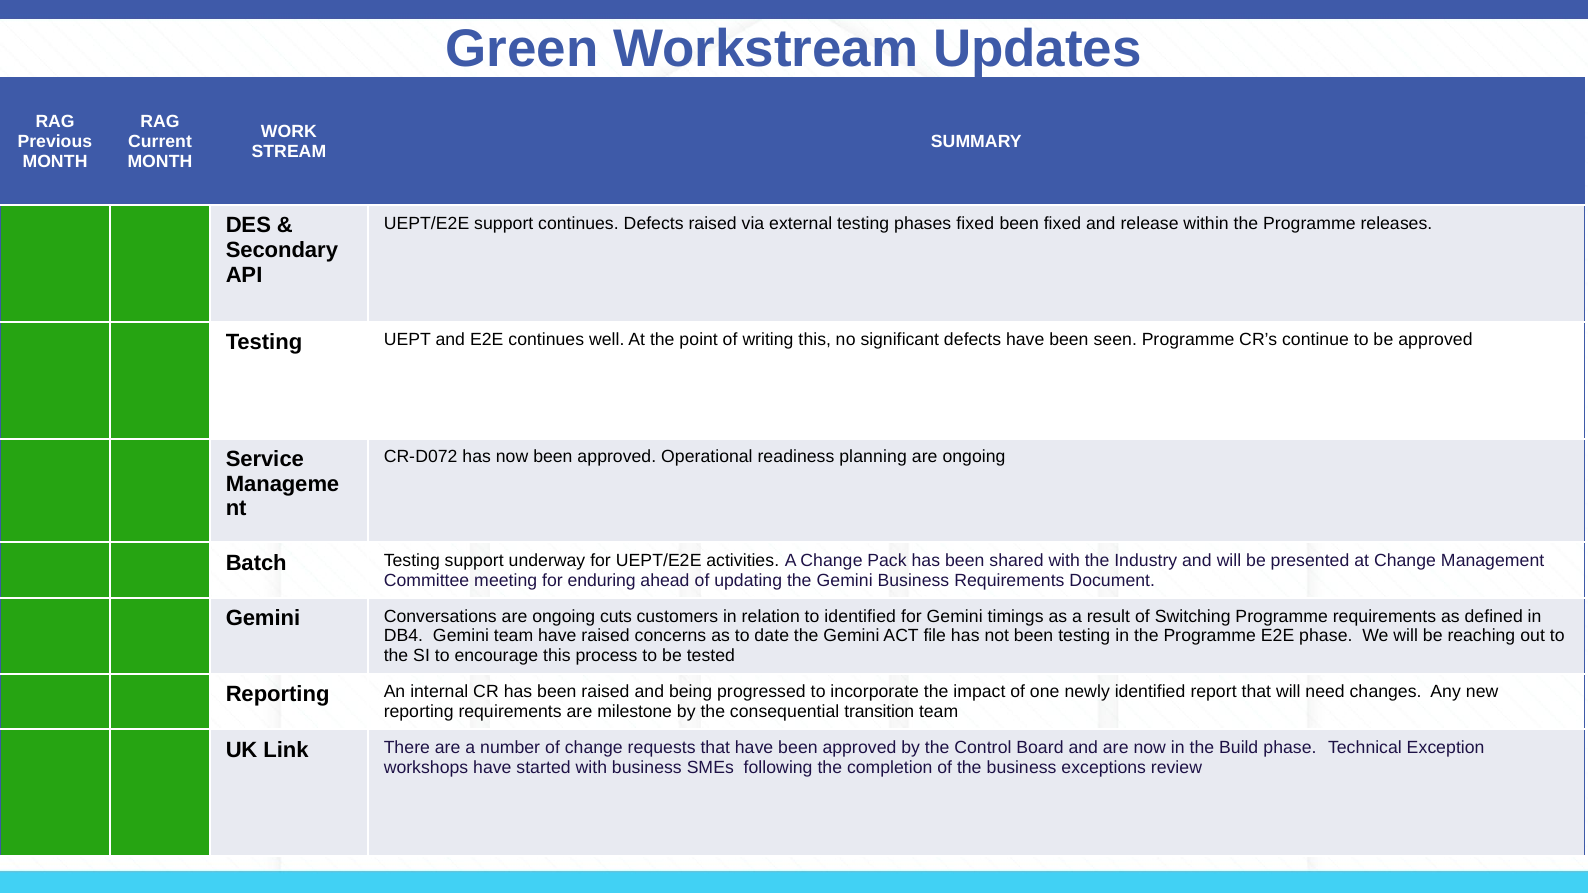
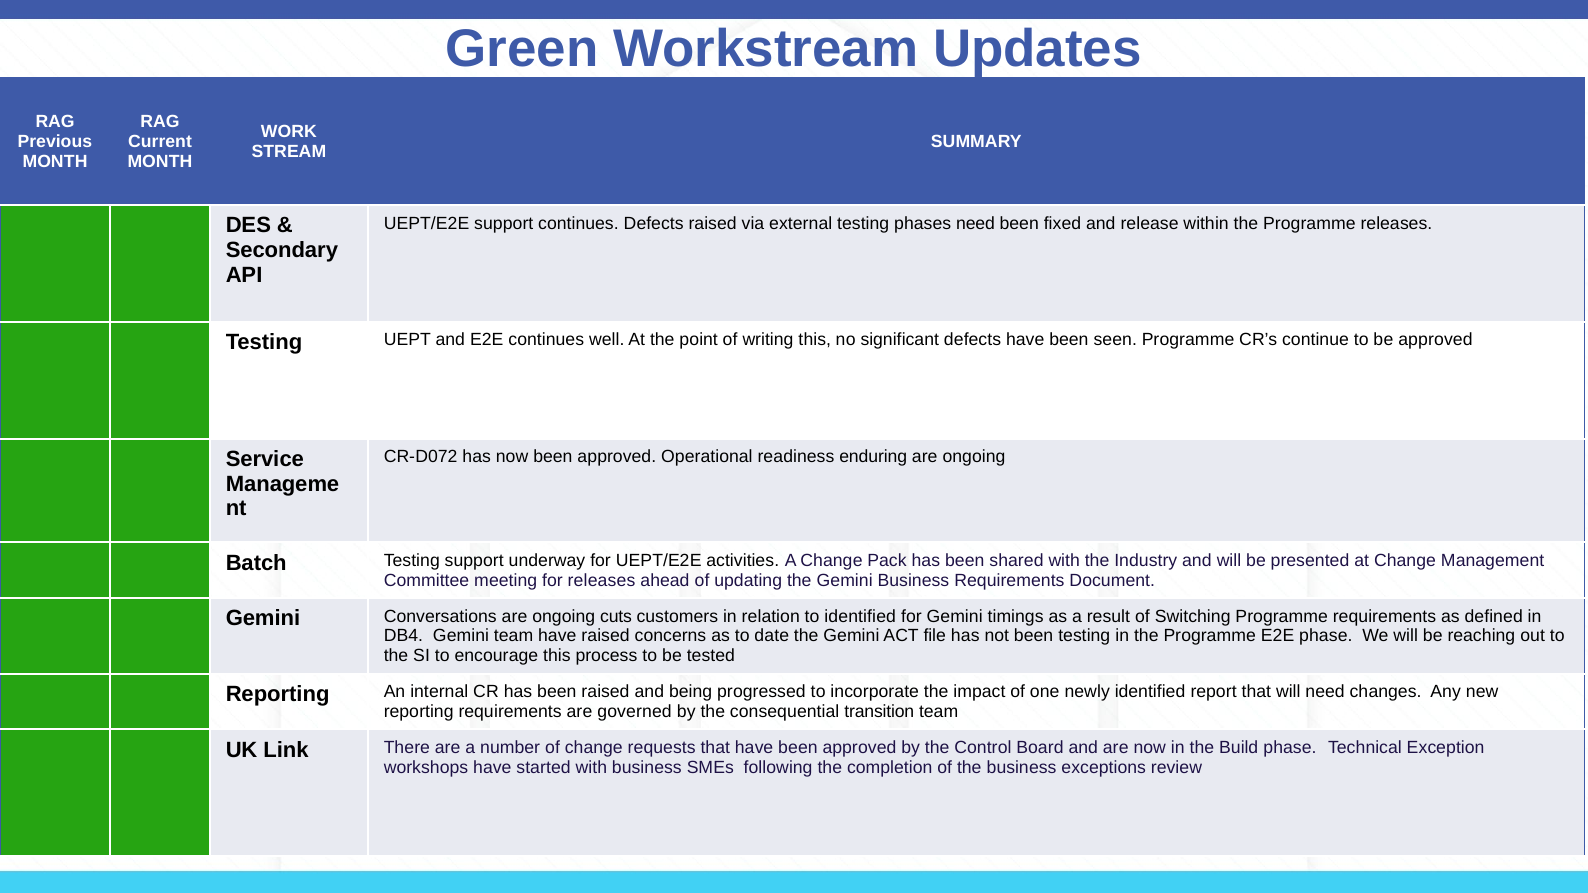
phases fixed: fixed -> need
planning: planning -> enduring
for enduring: enduring -> releases
milestone: milestone -> governed
